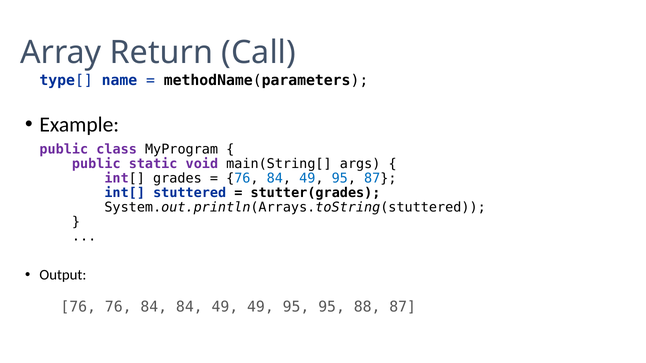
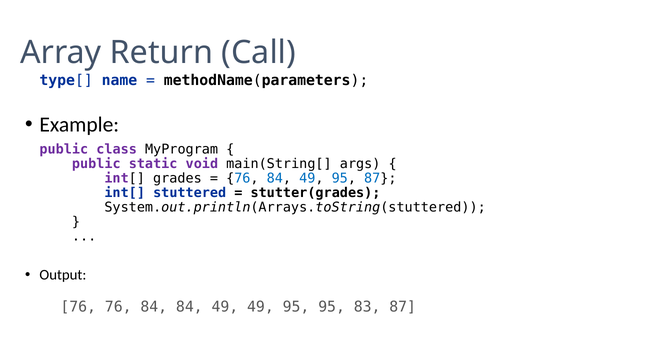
88: 88 -> 83
